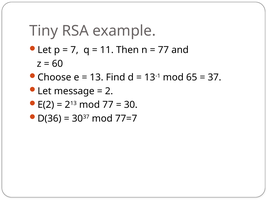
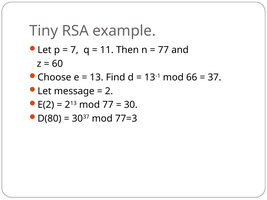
65: 65 -> 66
D(36: D(36 -> D(80
77=7: 77=7 -> 77=3
